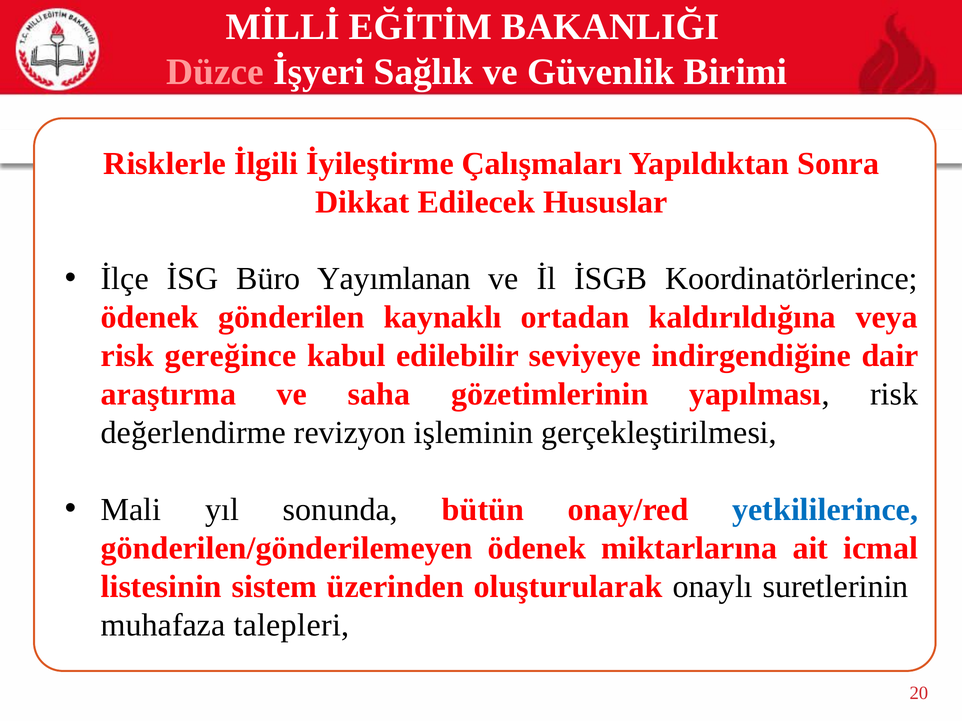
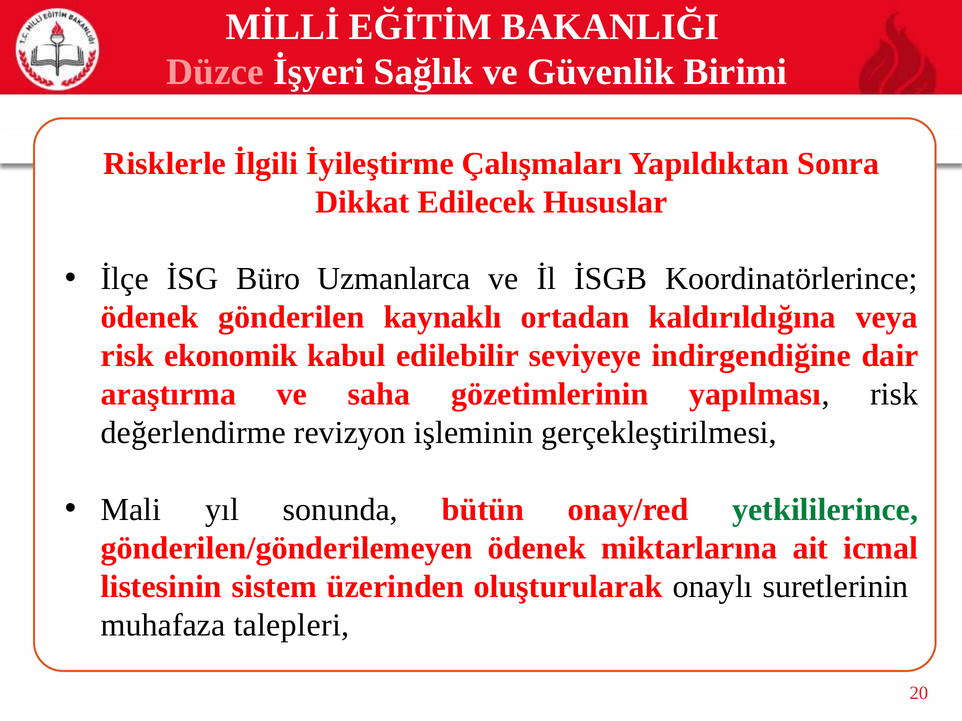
Yayımlanan: Yayımlanan -> Uzmanlarca
gereğince: gereğince -> ekonomik
yetkililerince colour: blue -> green
